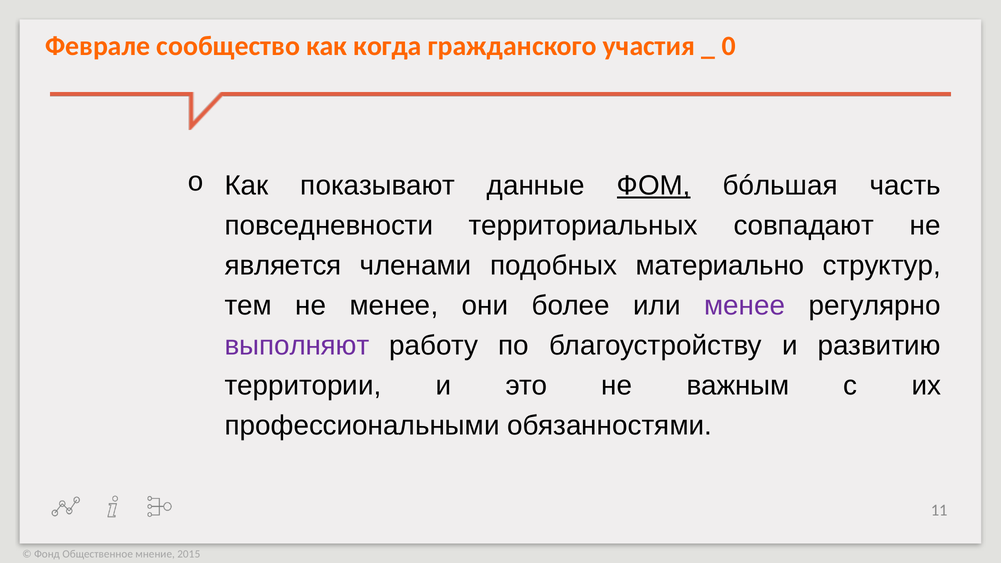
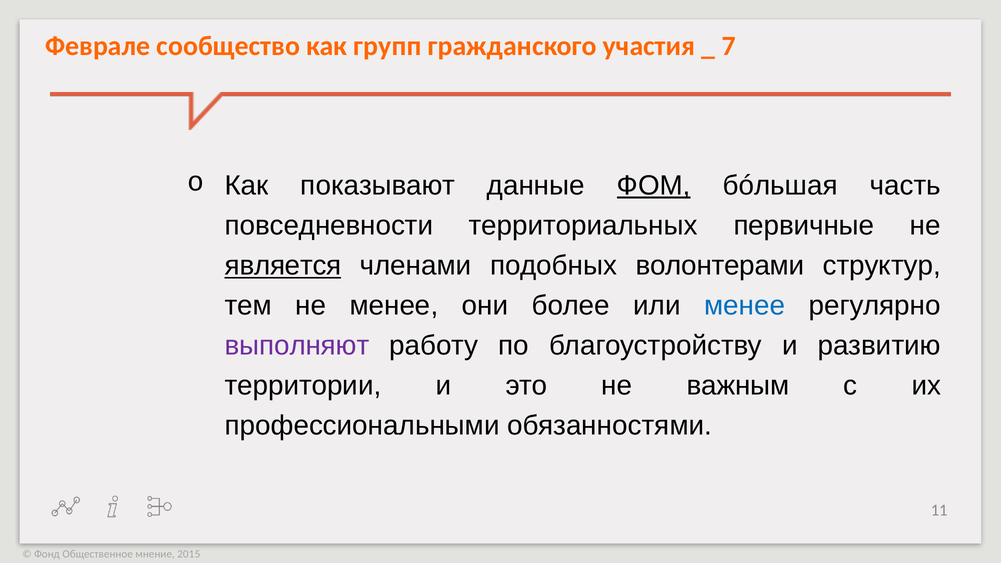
когда: когда -> групп
0: 0 -> 7
совпадают: совпадают -> первичные
является underline: none -> present
материально: материально -> волонтерами
менее at (745, 306) colour: purple -> blue
